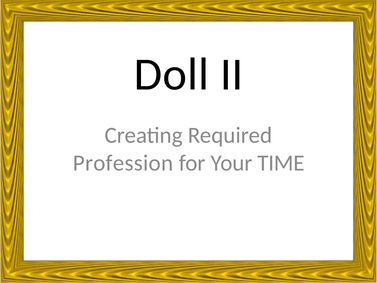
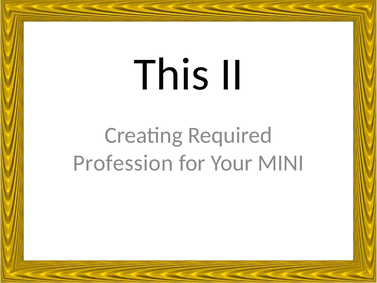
Doll: Doll -> This
TIME: TIME -> MINI
